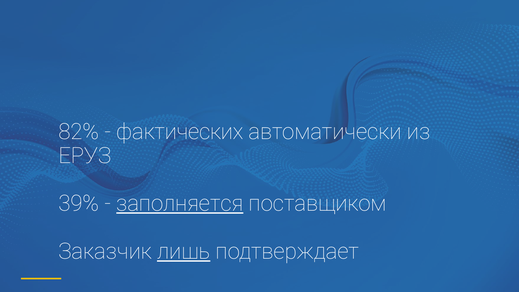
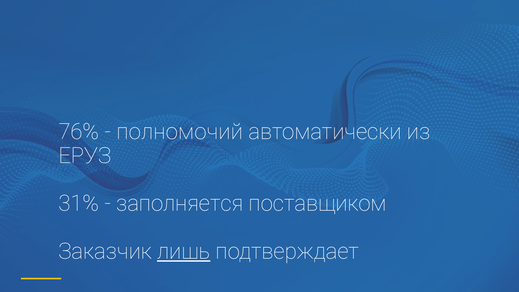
82%: 82% -> 76%
фактических: фактических -> полномочий
39%: 39% -> 31%
заполняется underline: present -> none
